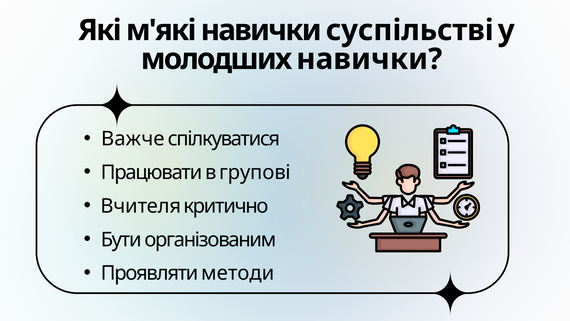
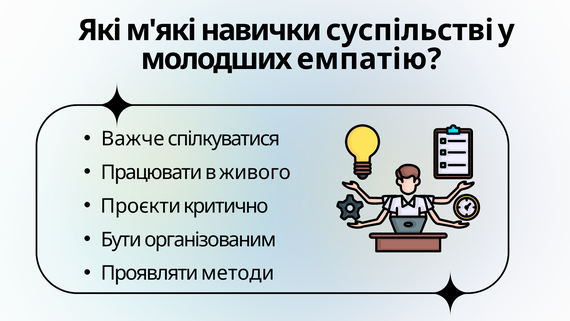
молодших навички: навички -> емпатію
групові: групові -> живого
Вчителя: Вчителя -> Проєкти
